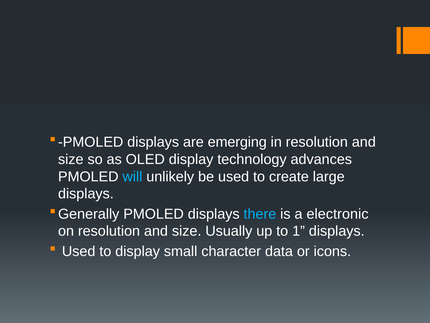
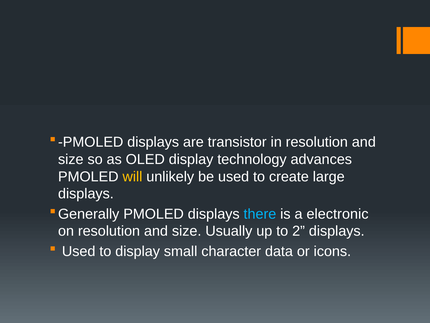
emerging: emerging -> transistor
will colour: light blue -> yellow
1: 1 -> 2
